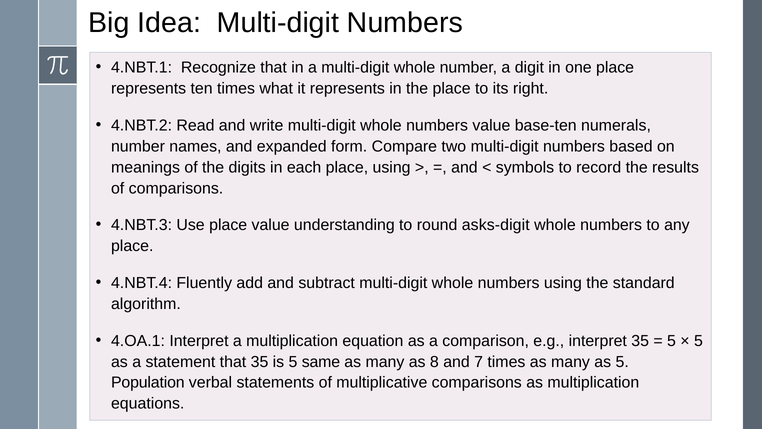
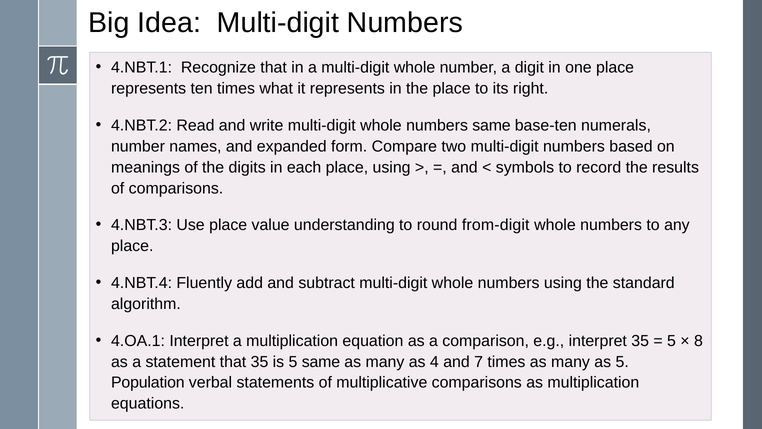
numbers value: value -> same
asks-digit: asks-digit -> from-digit
5 at (698, 341): 5 -> 8
8: 8 -> 4
